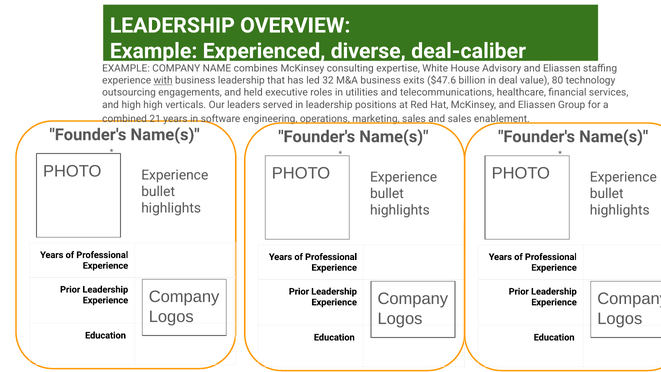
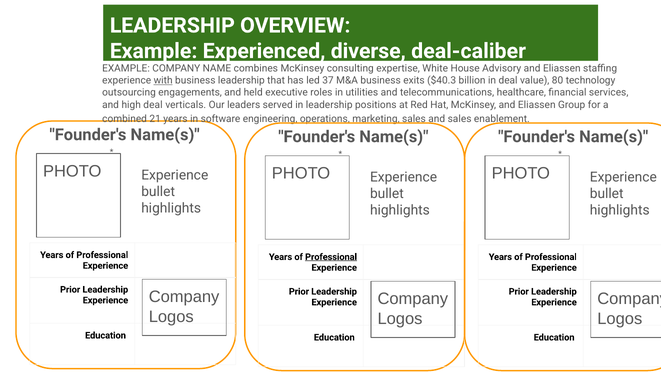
32: 32 -> 37
$47.6: $47.6 -> $40.3
high high: high -> deal
Professional at (331, 257) underline: none -> present
